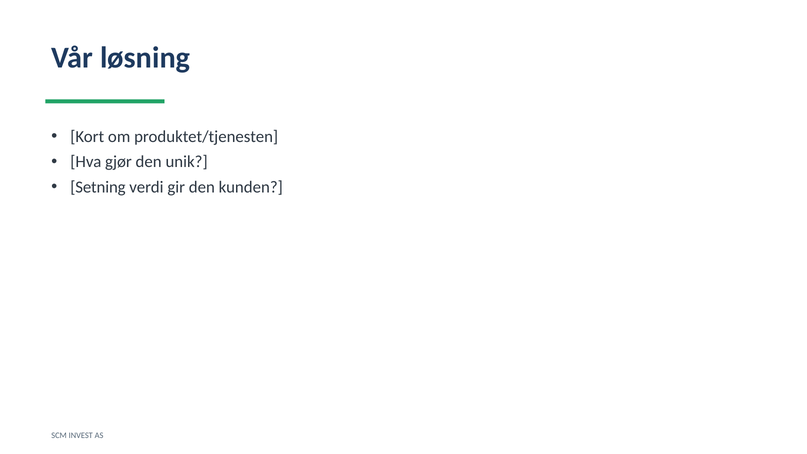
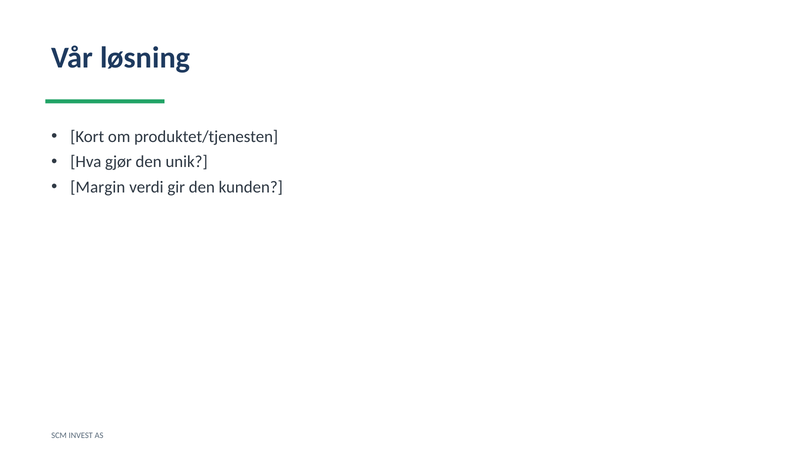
Setning: Setning -> Margin
